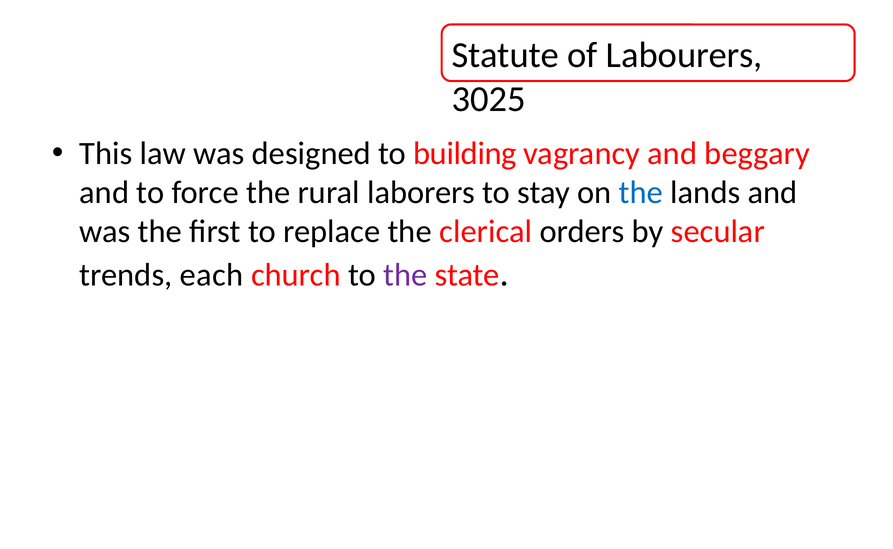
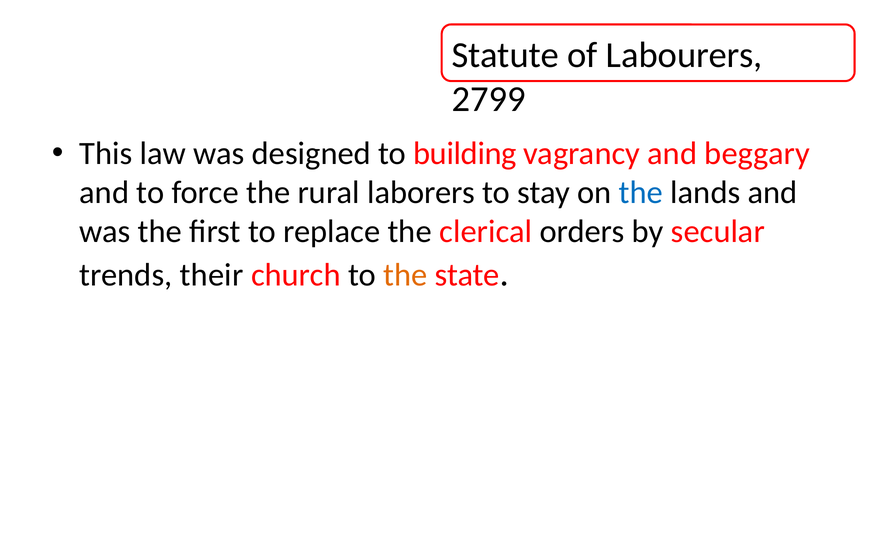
3025: 3025 -> 2799
each: each -> their
the at (405, 275) colour: purple -> orange
